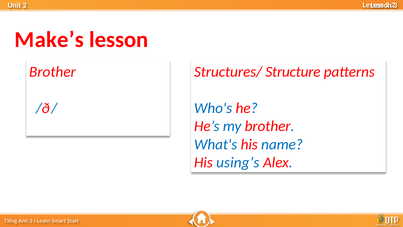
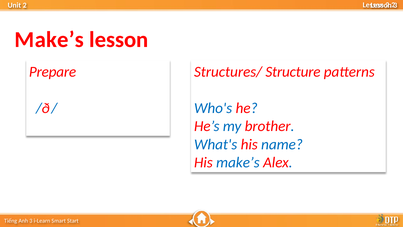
Brother at (52, 72): Brother -> Prepare
His using’s: using’s -> make’s
